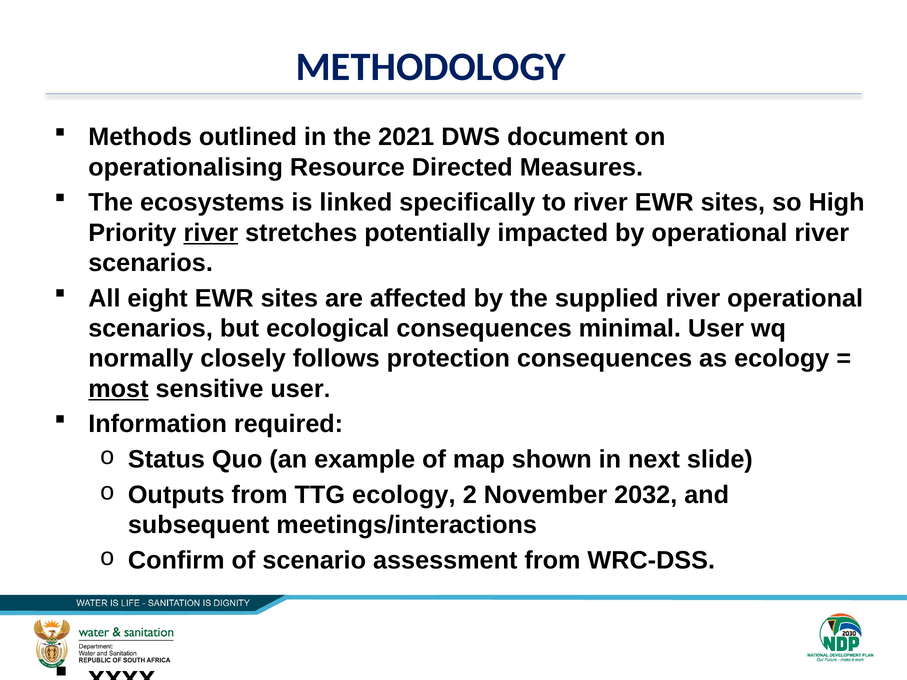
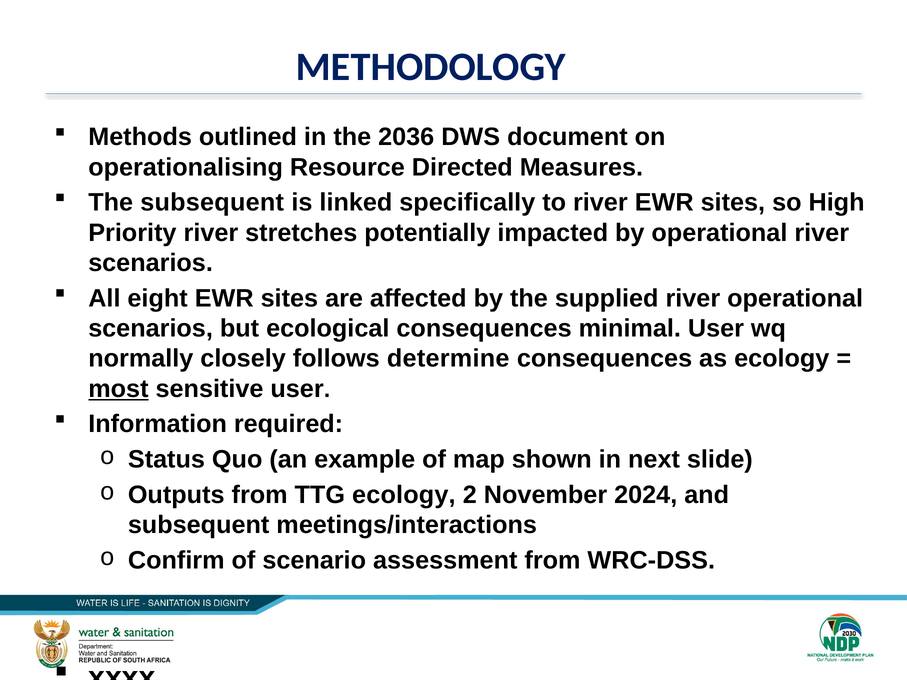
2021: 2021 -> 2036
The ecosystems: ecosystems -> subsequent
river at (211, 233) underline: present -> none
protection: protection -> determine
2032: 2032 -> 2024
